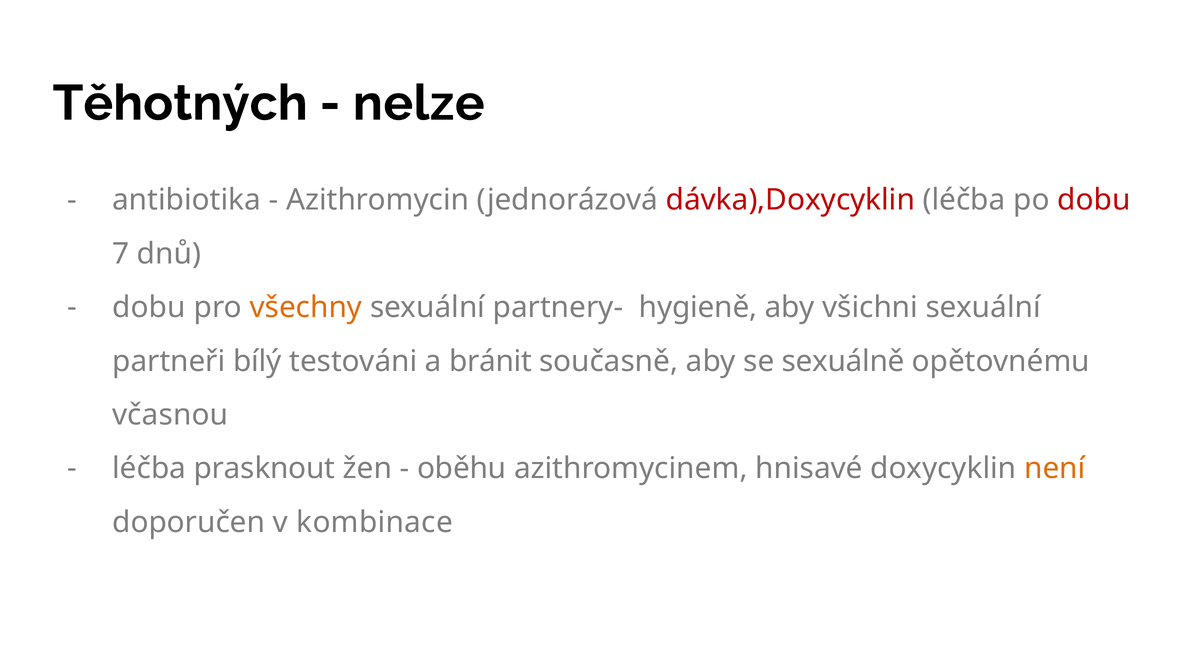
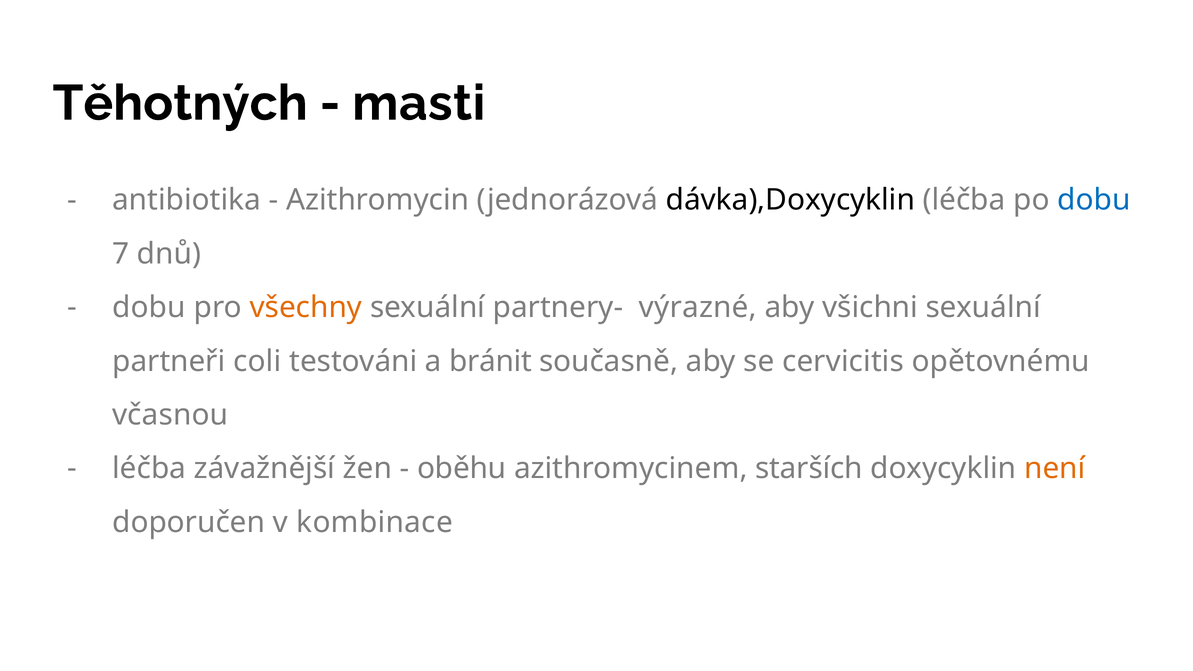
nelze: nelze -> masti
dávka),Doxycyklin colour: red -> black
dobu at (1094, 200) colour: red -> blue
hygieně: hygieně -> výrazné
bílý: bílý -> coli
sexuálně: sexuálně -> cervicitis
prasknout: prasknout -> závažnější
hnisavé: hnisavé -> starších
